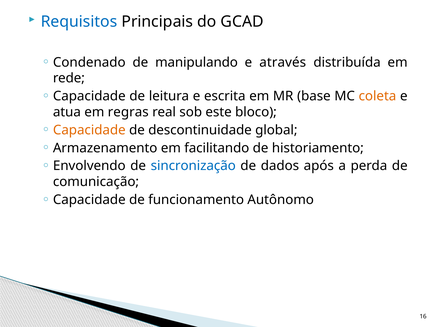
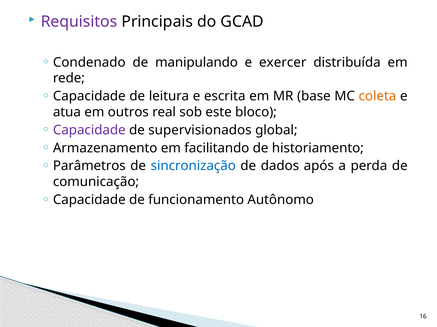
Requisitos colour: blue -> purple
através: através -> exercer
regras: regras -> outros
Capacidade at (89, 130) colour: orange -> purple
descontinuidade: descontinuidade -> supervisionados
Envolvendo: Envolvendo -> Parâmetros
